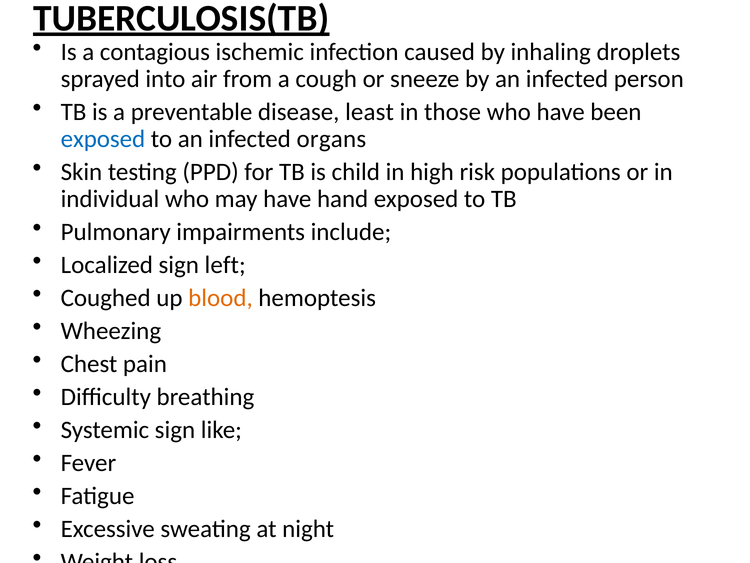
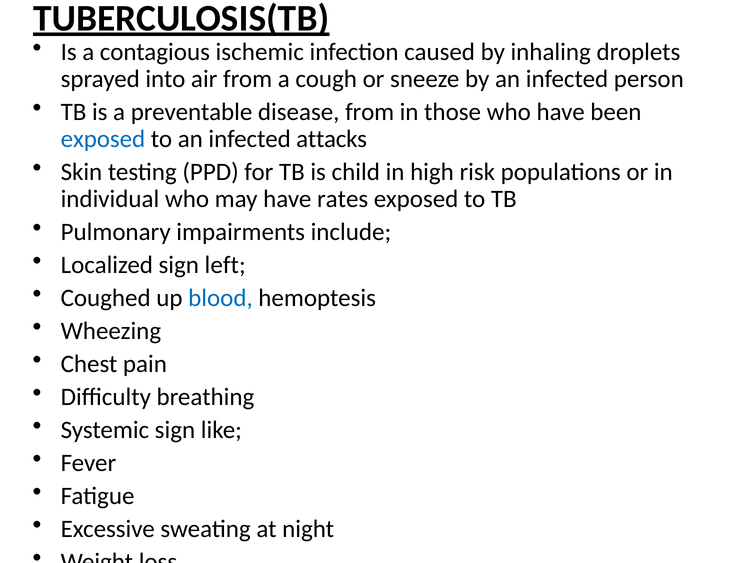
disease least: least -> from
organs: organs -> attacks
hand: hand -> rates
blood colour: orange -> blue
